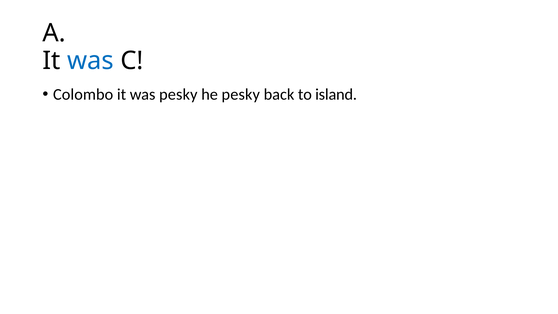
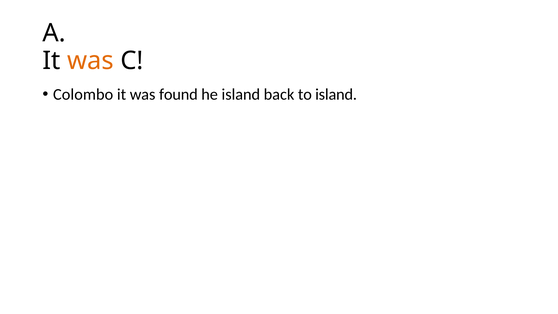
was at (90, 61) colour: blue -> orange
was pesky: pesky -> found
he pesky: pesky -> island
